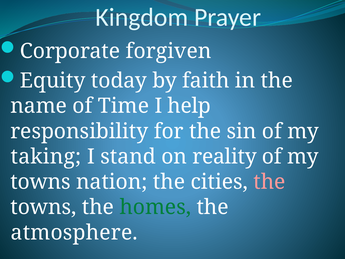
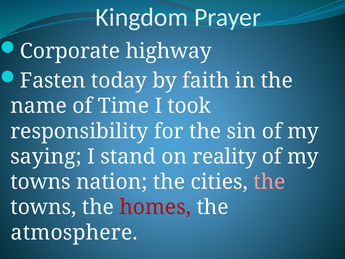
forgiven: forgiven -> highway
Equity: Equity -> Fasten
help: help -> took
taking: taking -> saying
homes colour: green -> red
